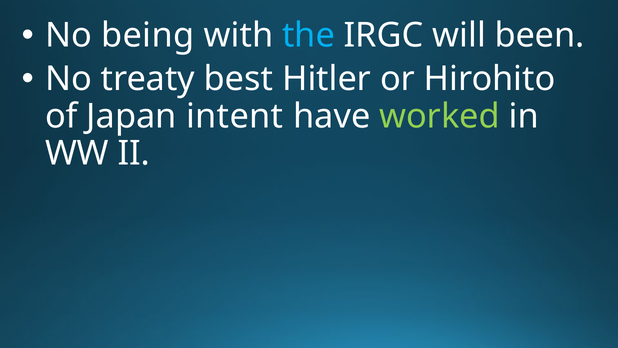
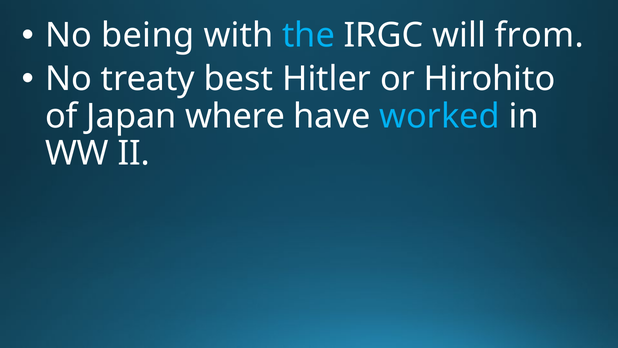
been: been -> from
intent: intent -> where
worked colour: light green -> light blue
